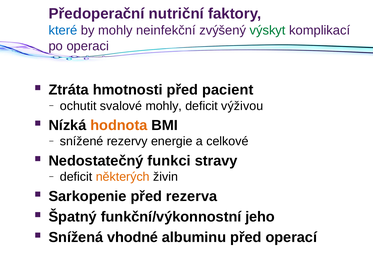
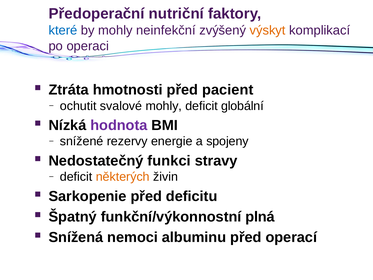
výskyt colour: green -> orange
výživou: výživou -> globální
hodnota colour: orange -> purple
celkové: celkové -> spojeny
rezerva: rezerva -> deficitu
jeho: jeho -> plná
vhodné: vhodné -> nemoci
